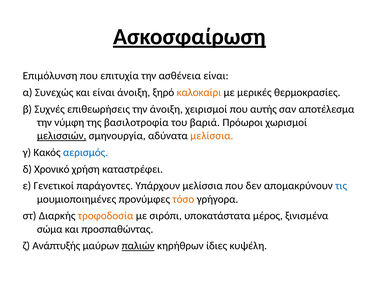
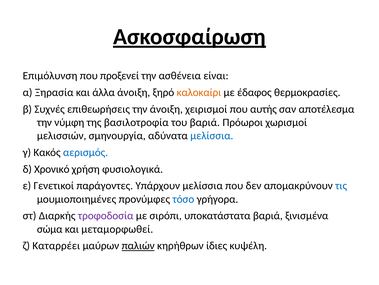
επιτυχία: επιτυχία -> προξενεί
Συνεχώς: Συνεχώς -> Ξηρασία
και είναι: είναι -> άλλα
μερικές: μερικές -> έδαφος
μελισσιών underline: present -> none
μελίσσια at (212, 135) colour: orange -> blue
καταστρέφει: καταστρέφει -> φυσιολογικά
τόσο colour: orange -> blue
τροφοδοσία colour: orange -> purple
υποκατάστατα μέρος: μέρος -> βαριά
προσπαθώντας: προσπαθώντας -> μεταμορφωθεί
Ανάπτυξής: Ανάπτυξής -> Καταρρέει
